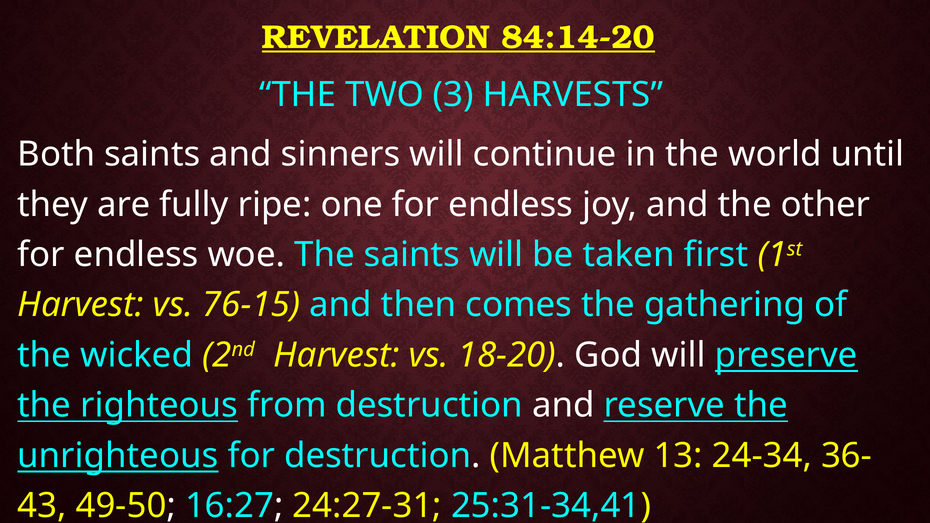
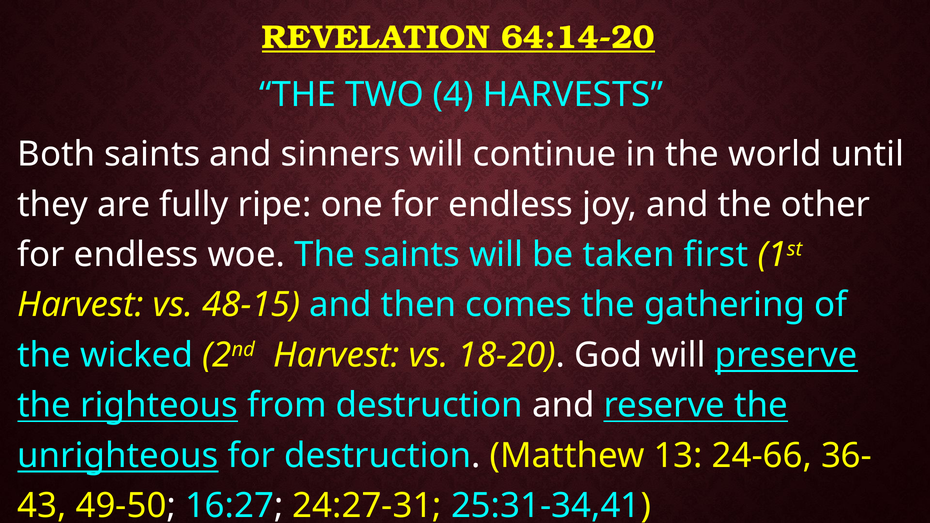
84:14-20: 84:14-20 -> 64:14-20
3: 3 -> 4
76-15: 76-15 -> 48-15
24-34: 24-34 -> 24-66
